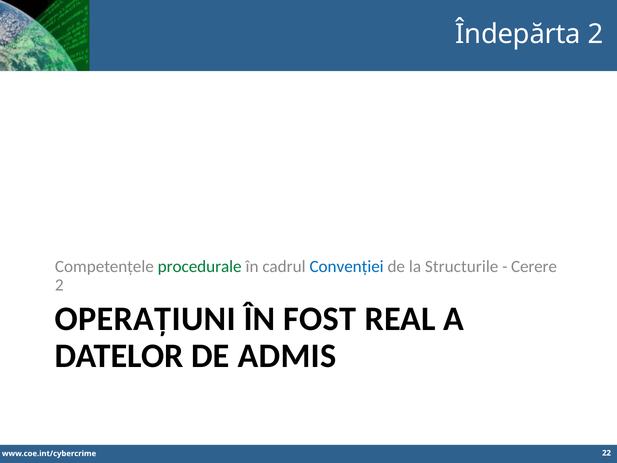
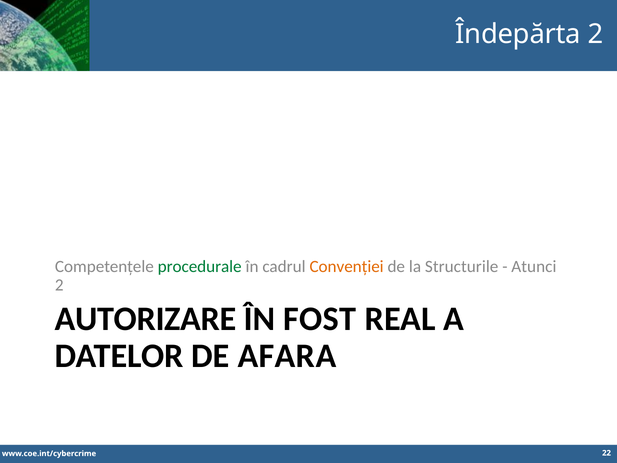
Convenției colour: blue -> orange
Cerere: Cerere -> Atunci
OPERAȚIUNI: OPERAȚIUNI -> AUTORIZARE
ADMIS: ADMIS -> AFARA
